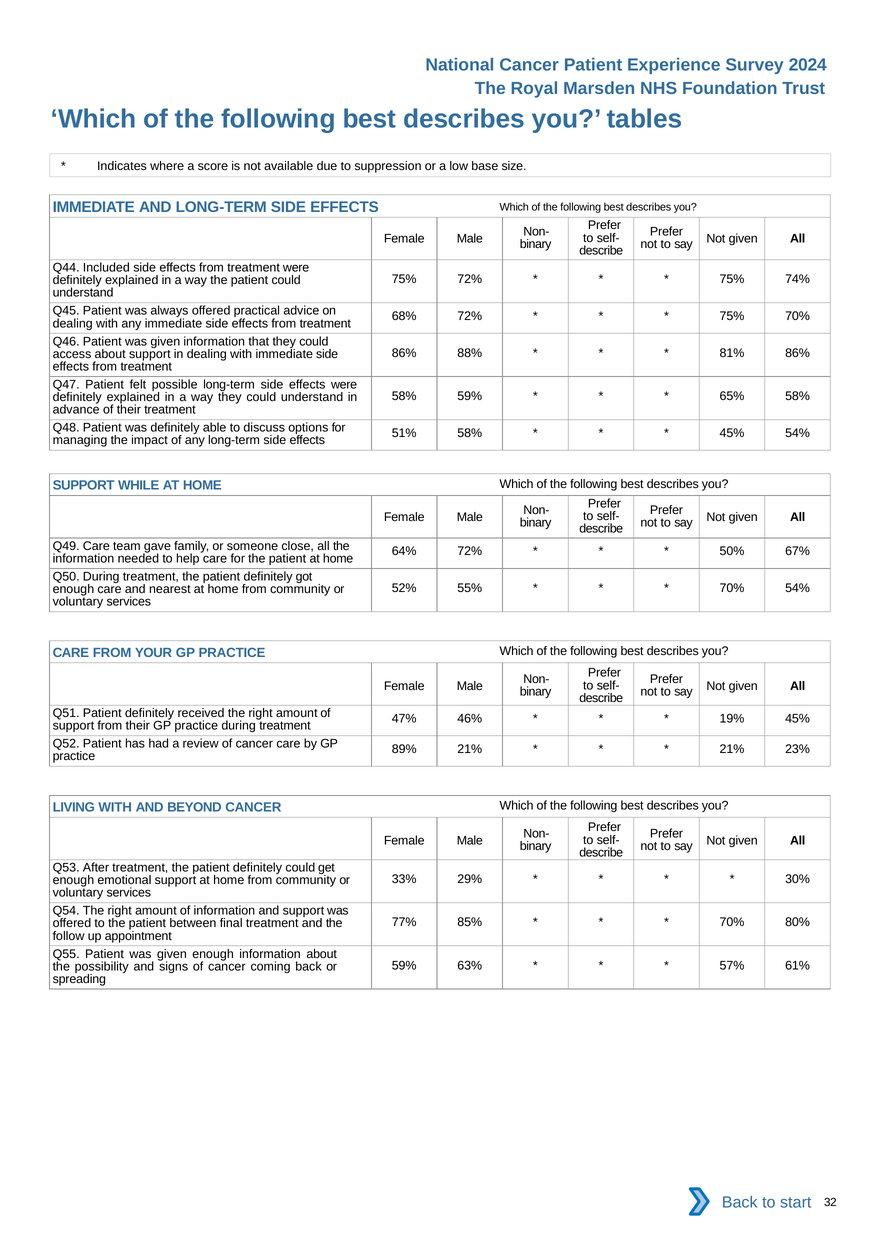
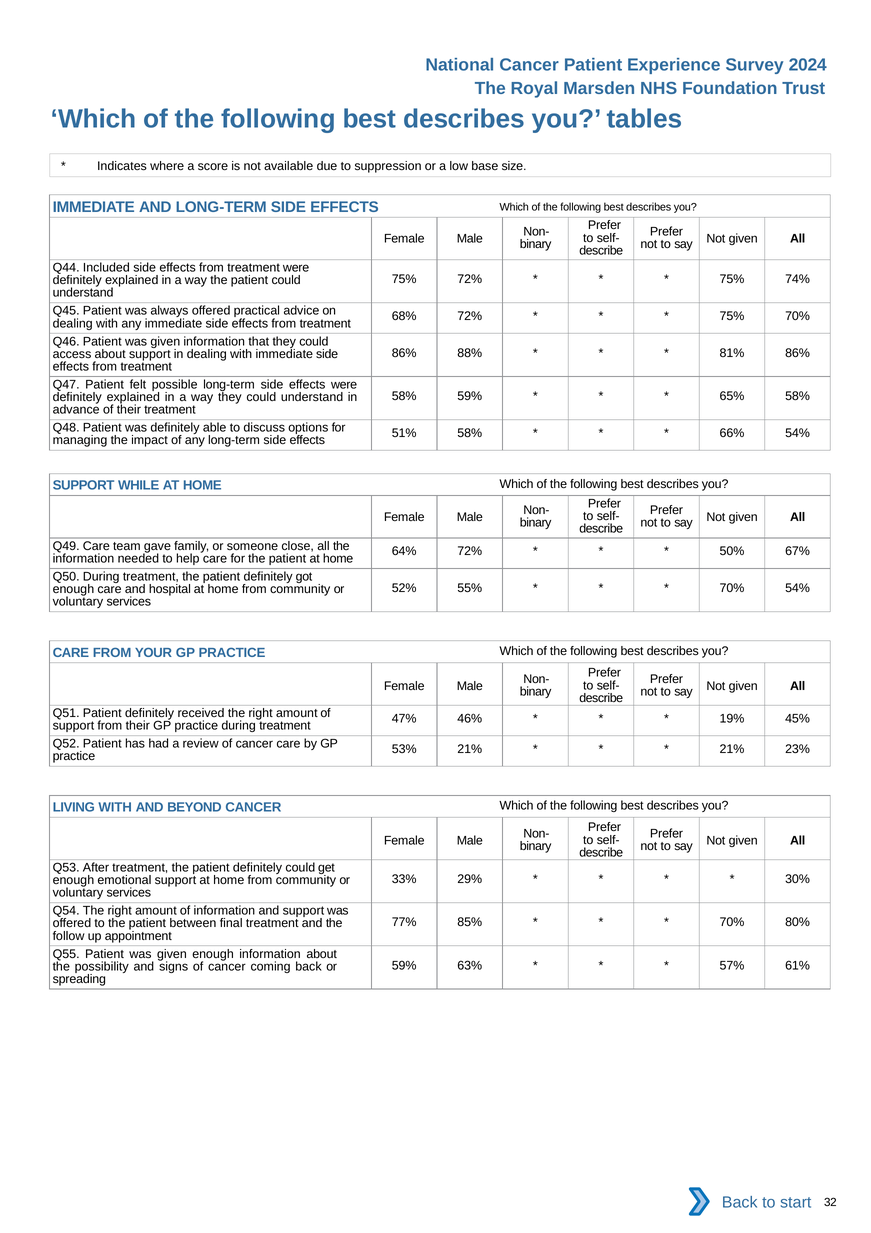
45% at (732, 433): 45% -> 66%
nearest: nearest -> hospital
89%: 89% -> 53%
